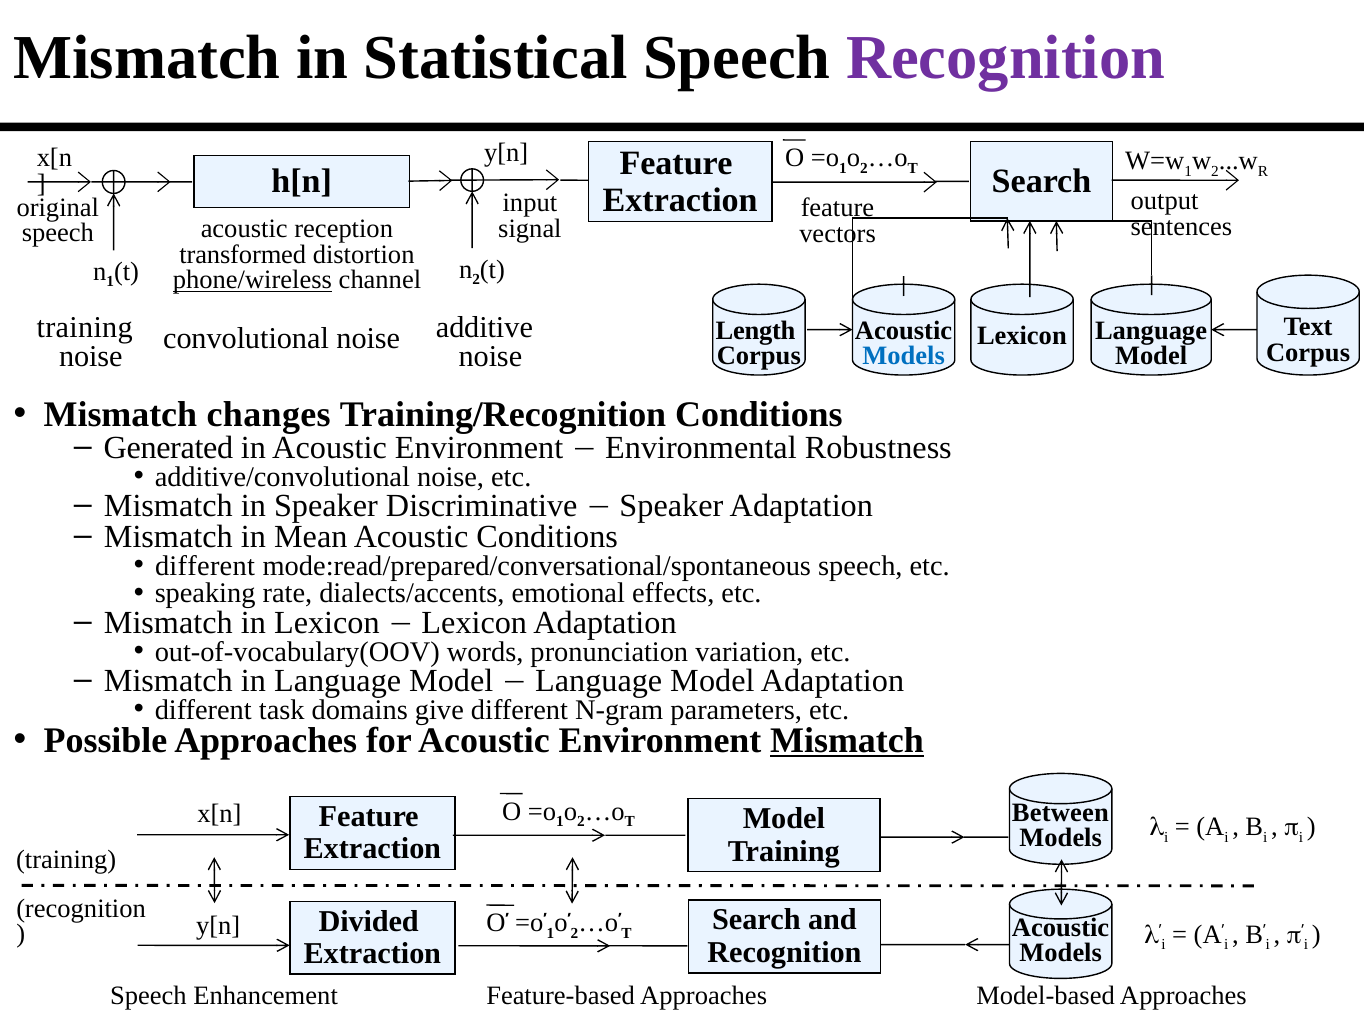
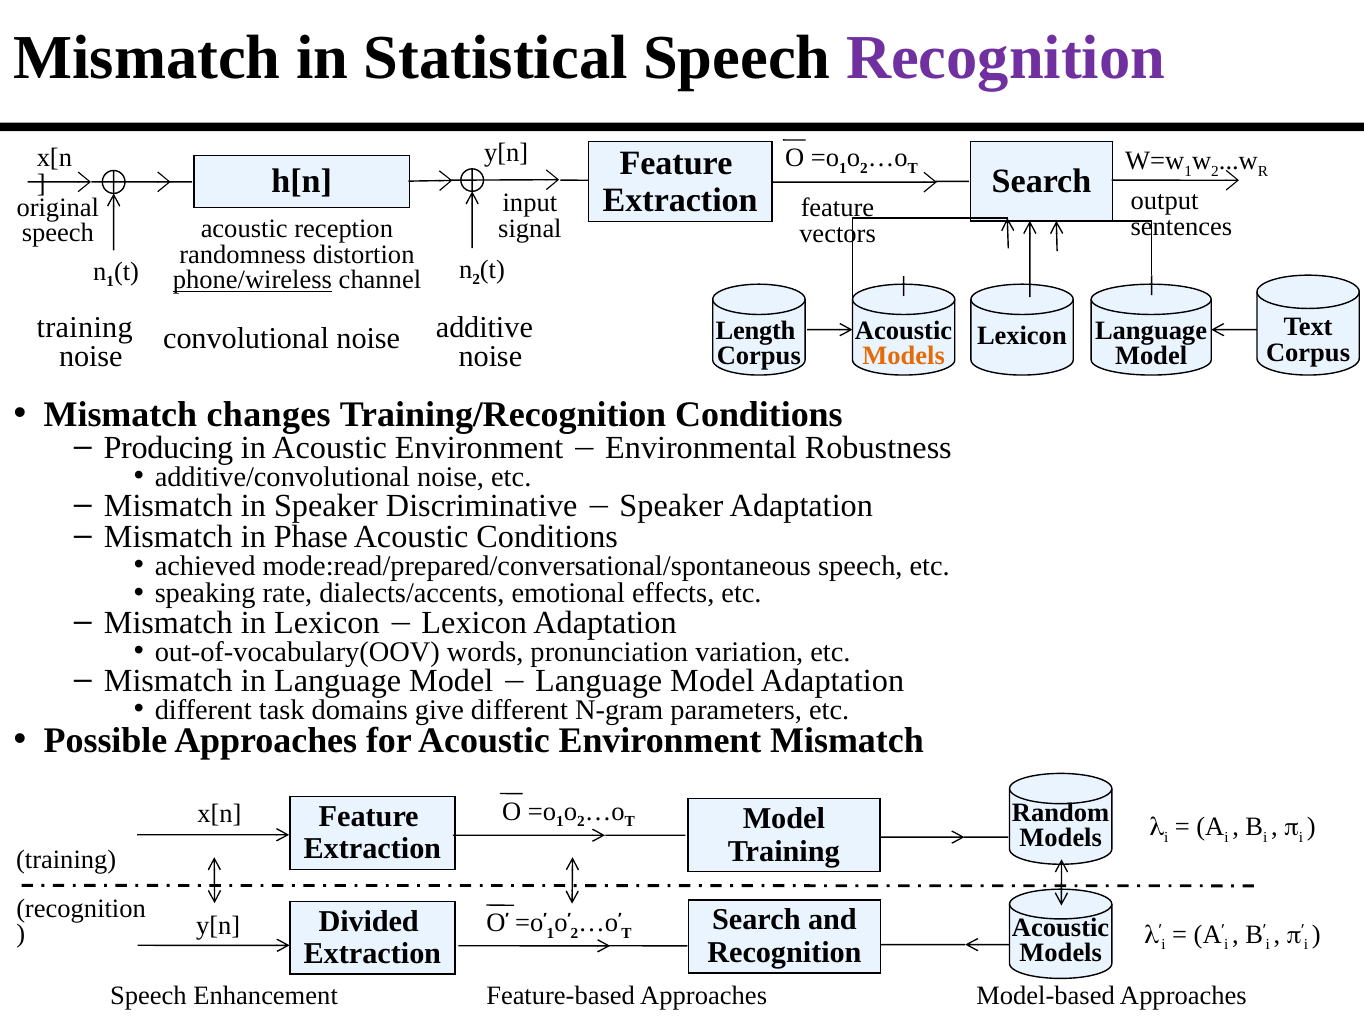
transformed: transformed -> randomness
Models at (904, 356) colour: blue -> orange
Generated: Generated -> Producing
Mean: Mean -> Phase
different at (205, 566): different -> achieved
Mismatch at (847, 741) underline: present -> none
Between: Between -> Random
